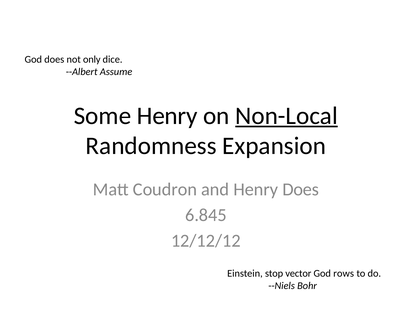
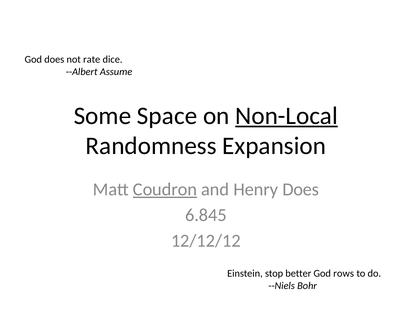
only: only -> rate
Some Henry: Henry -> Space
Coudron underline: none -> present
vector: vector -> better
